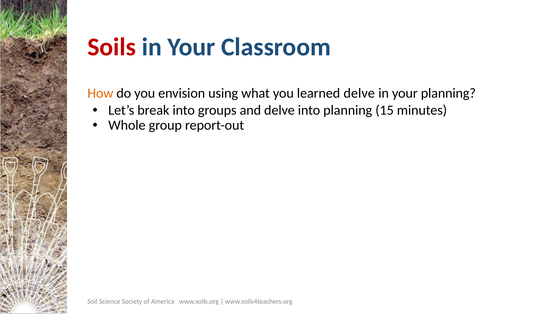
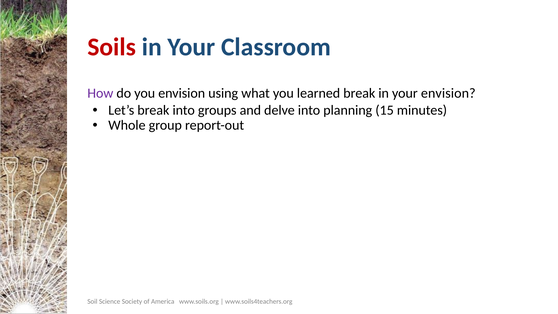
How colour: orange -> purple
learned delve: delve -> break
your planning: planning -> envision
